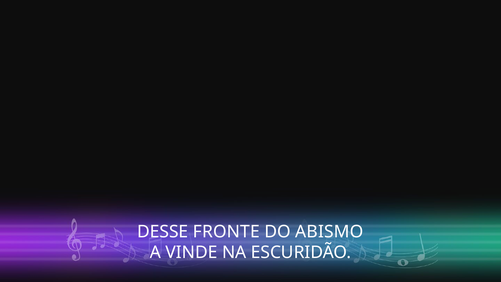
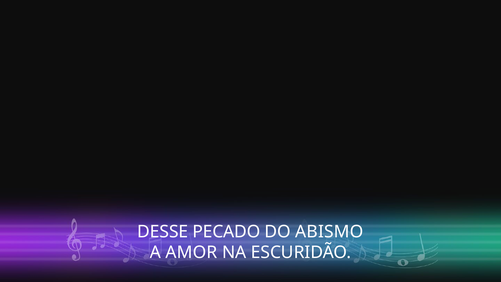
FRONTE: FRONTE -> PECADO
VINDE: VINDE -> AMOR
